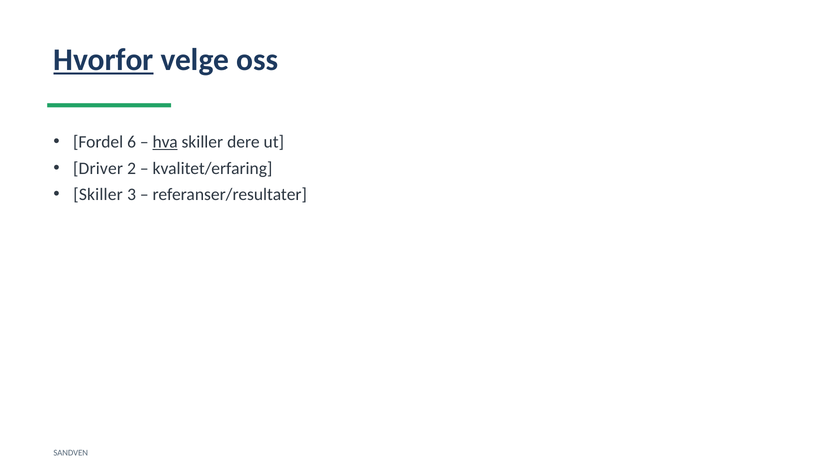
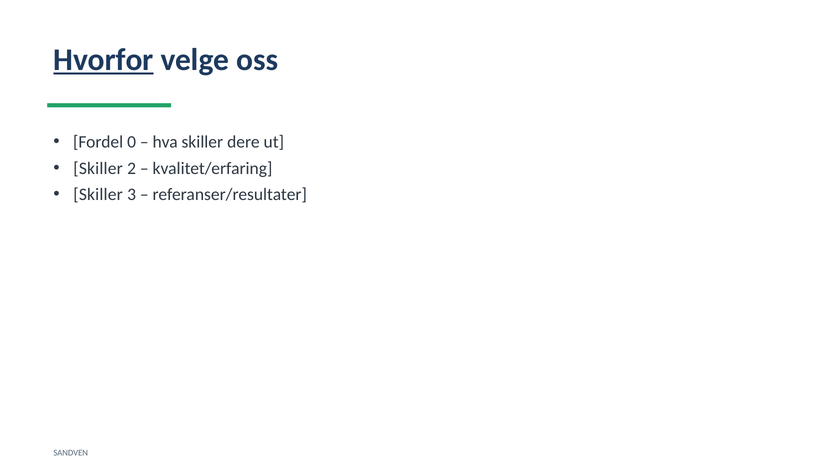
6: 6 -> 0
hva underline: present -> none
Driver at (98, 168): Driver -> Skiller
